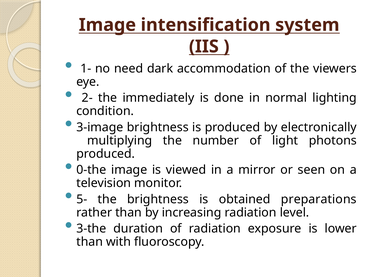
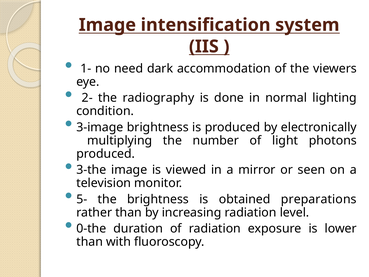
immediately: immediately -> radiography
0-the: 0-the -> 3-the
3-the: 3-the -> 0-the
